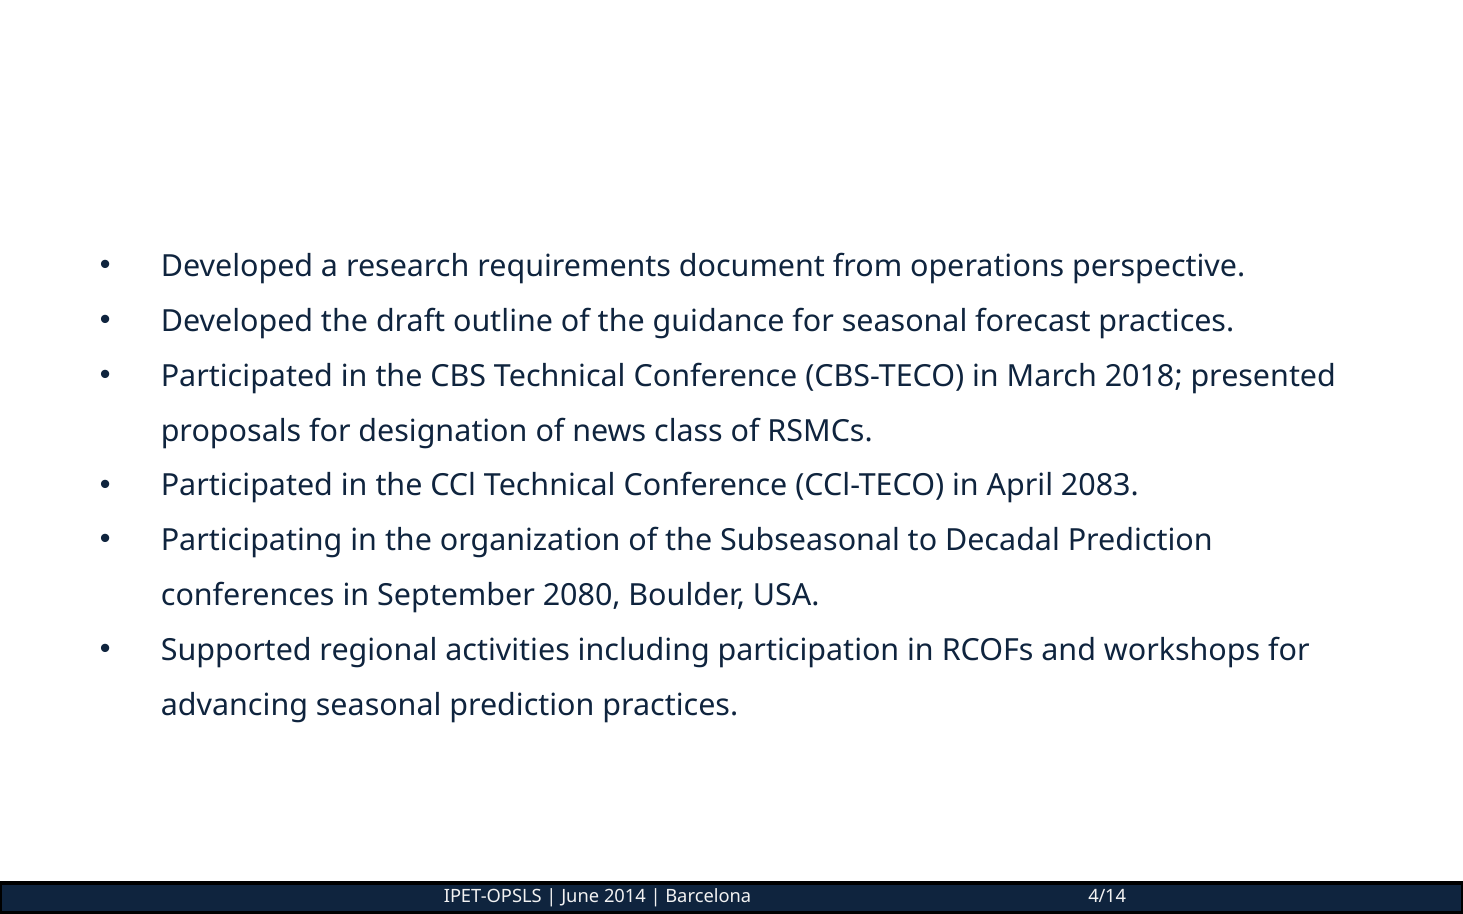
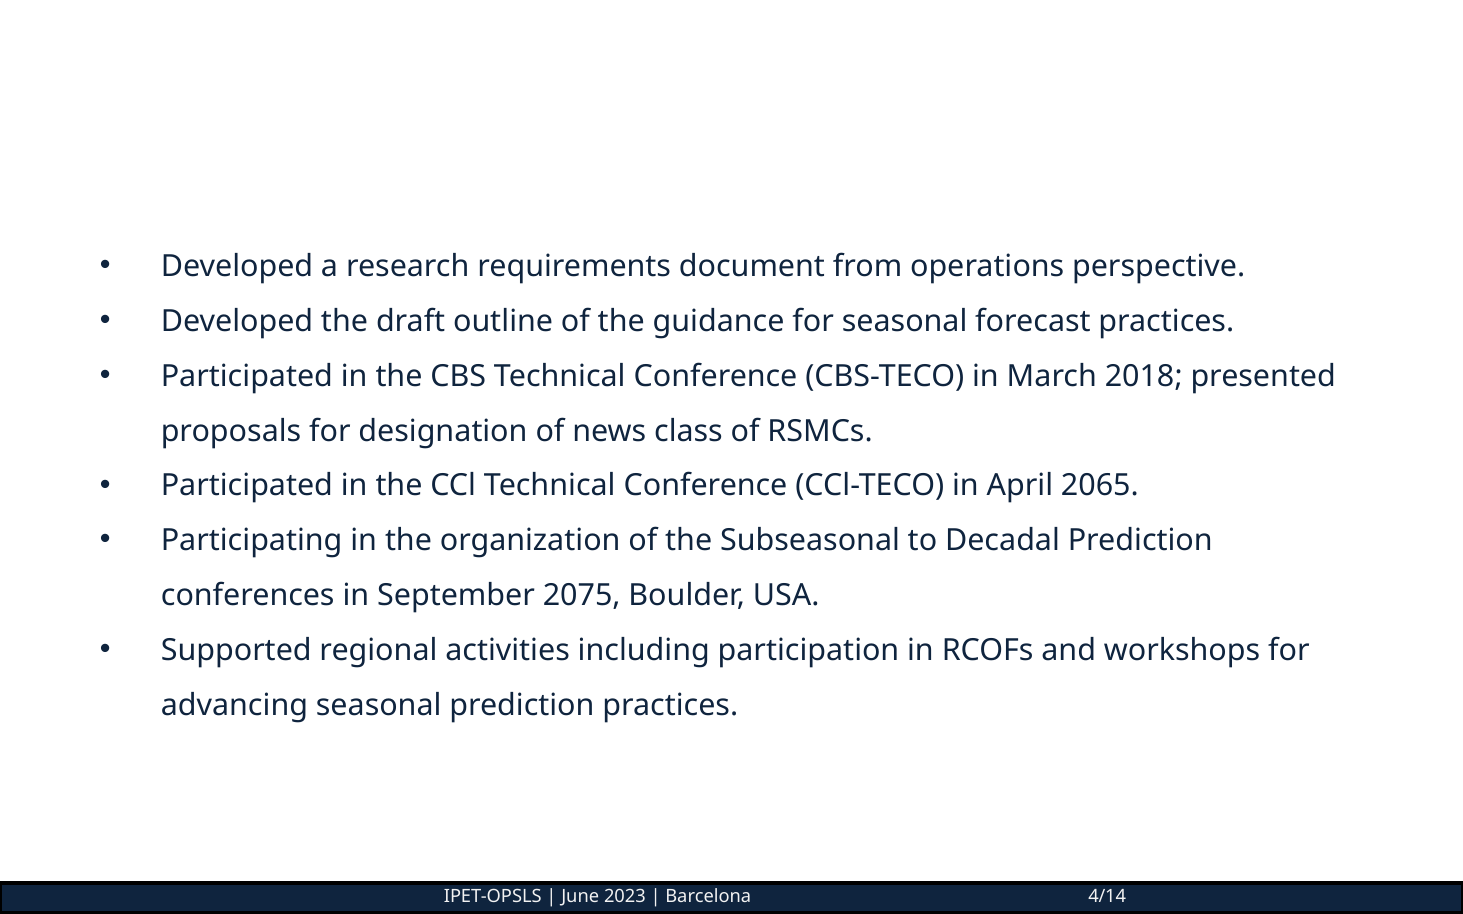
2083: 2083 -> 2065
2080: 2080 -> 2075
2014: 2014 -> 2023
